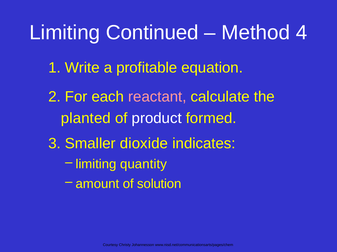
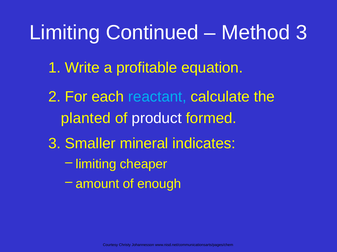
Method 4: 4 -> 3
reactant colour: pink -> light blue
dioxide: dioxide -> mineral
quantity: quantity -> cheaper
solution: solution -> enough
